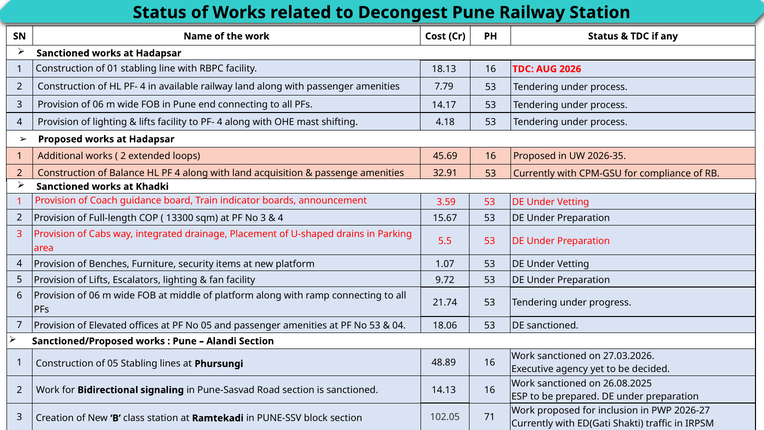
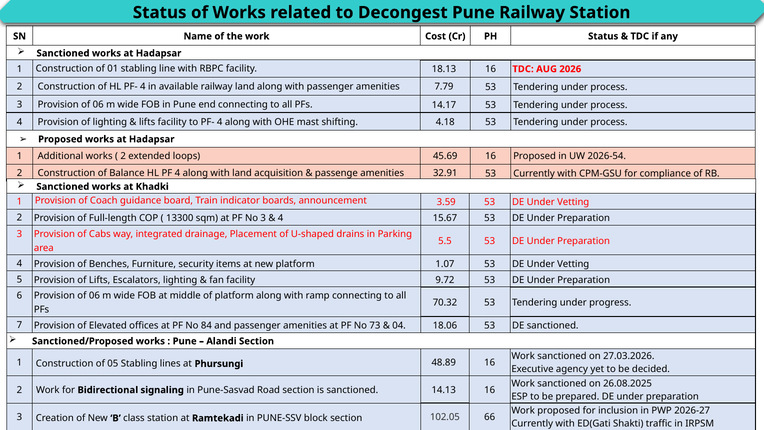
2026-35: 2026-35 -> 2026-54
21.74: 21.74 -> 70.32
No 05: 05 -> 84
No 53: 53 -> 73
71: 71 -> 66
